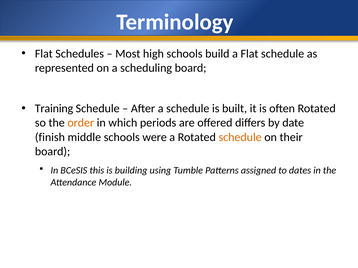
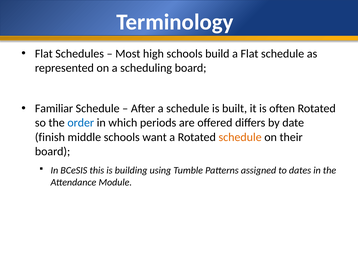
Training: Training -> Familiar
order colour: orange -> blue
were: were -> want
